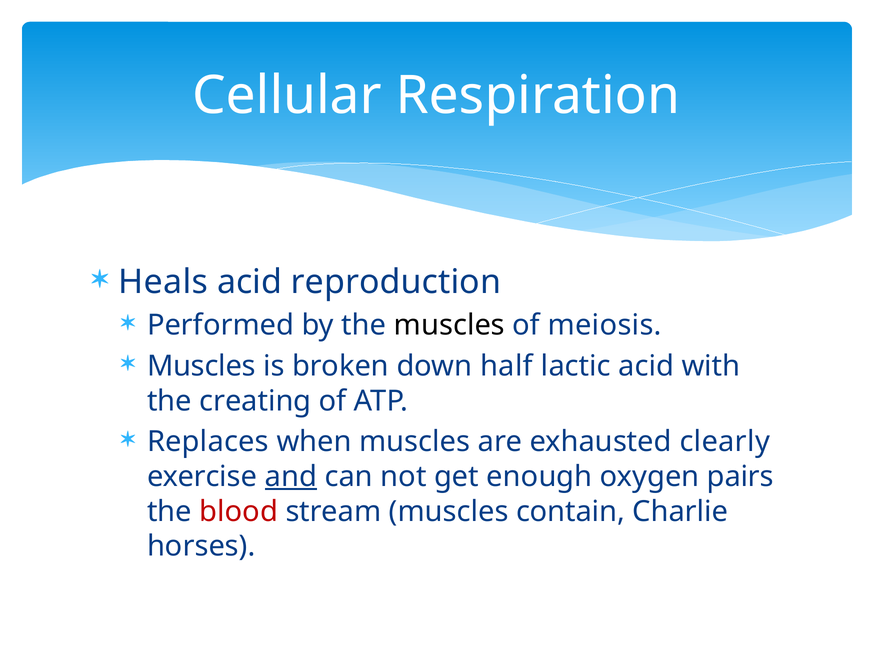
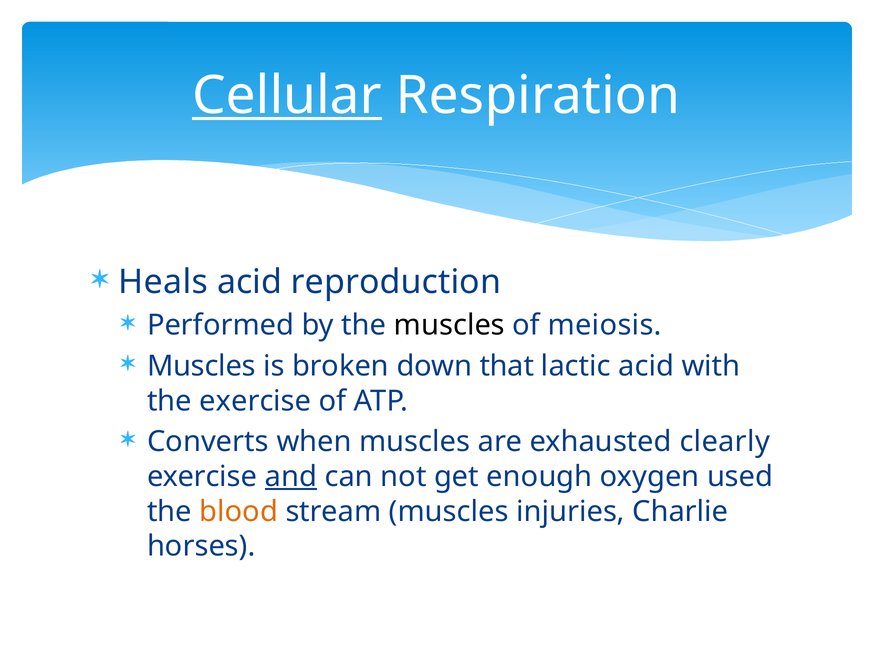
Cellular underline: none -> present
half: half -> that
the creating: creating -> exercise
Replaces: Replaces -> Converts
pairs: pairs -> used
blood colour: red -> orange
contain: contain -> injuries
